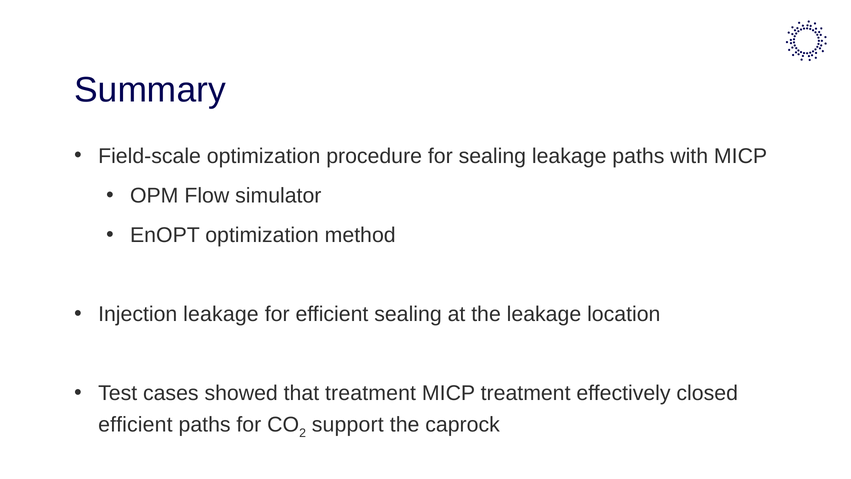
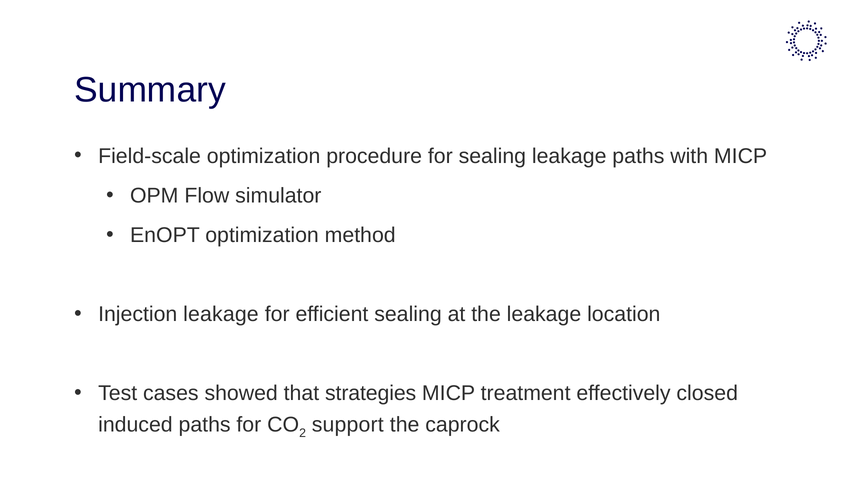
that treatment: treatment -> strategies
efficient at (135, 424): efficient -> induced
